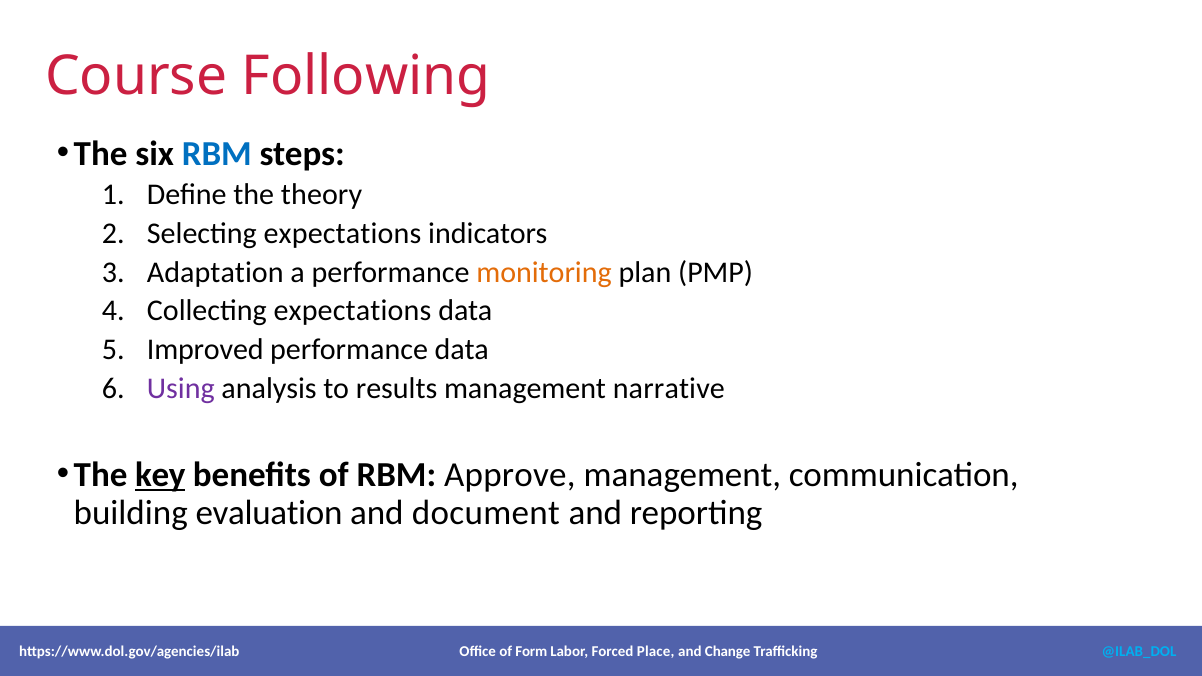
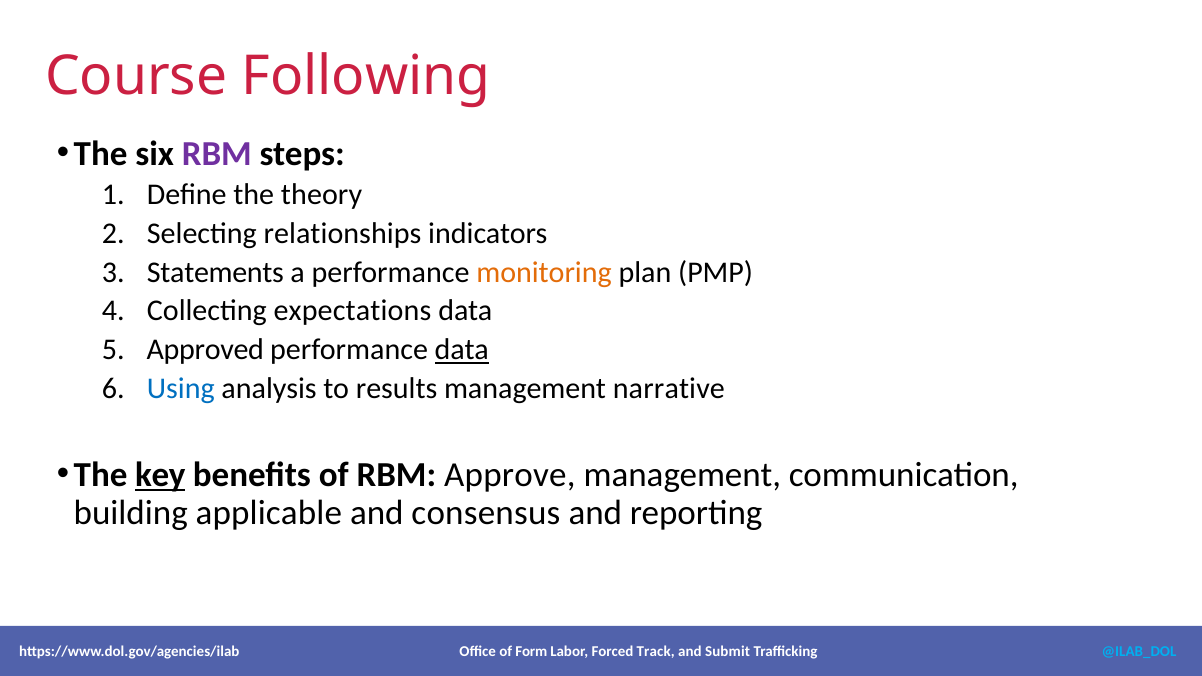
RBM at (217, 154) colour: blue -> purple
Selecting expectations: expectations -> relationships
Adaptation: Adaptation -> Statements
Improved: Improved -> Approved
data at (462, 350) underline: none -> present
Using colour: purple -> blue
evaluation: evaluation -> applicable
document: document -> consensus
Place: Place -> Track
Change: Change -> Submit
